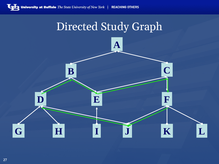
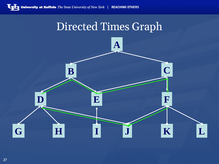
Study: Study -> Times
